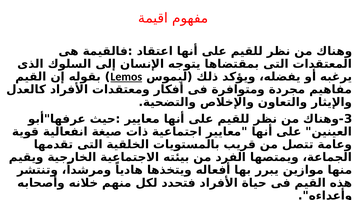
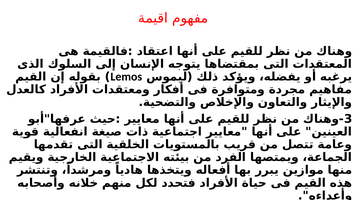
Lemos underline: present -> none
